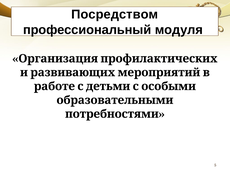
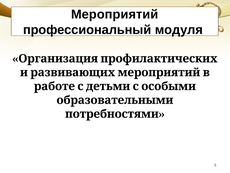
Посредством: Посредством -> Мероприятий
